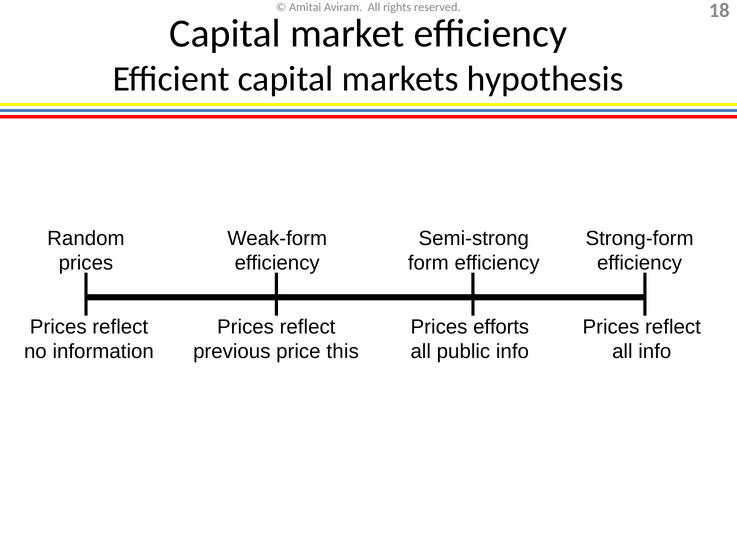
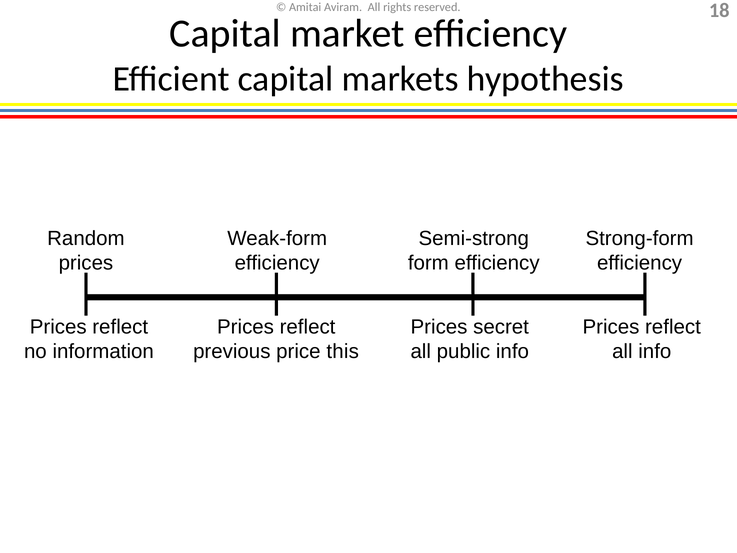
efforts: efforts -> secret
